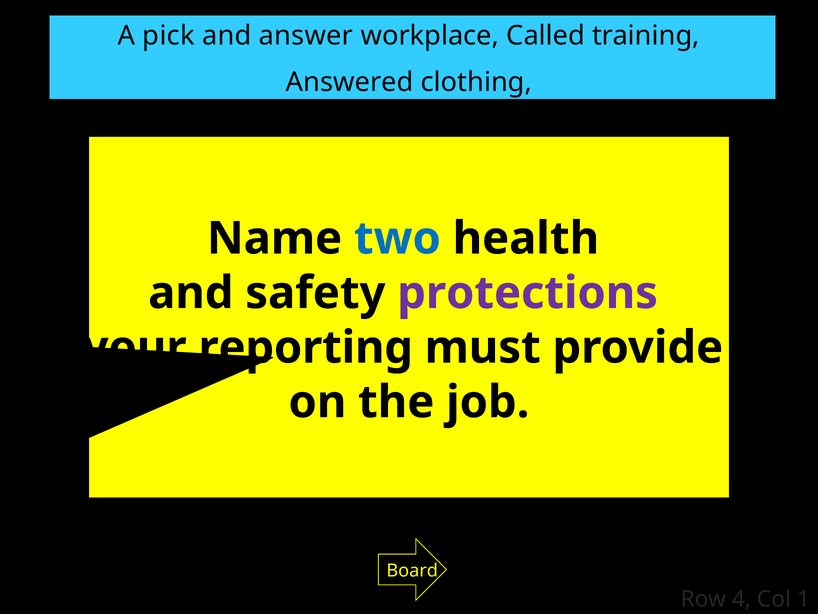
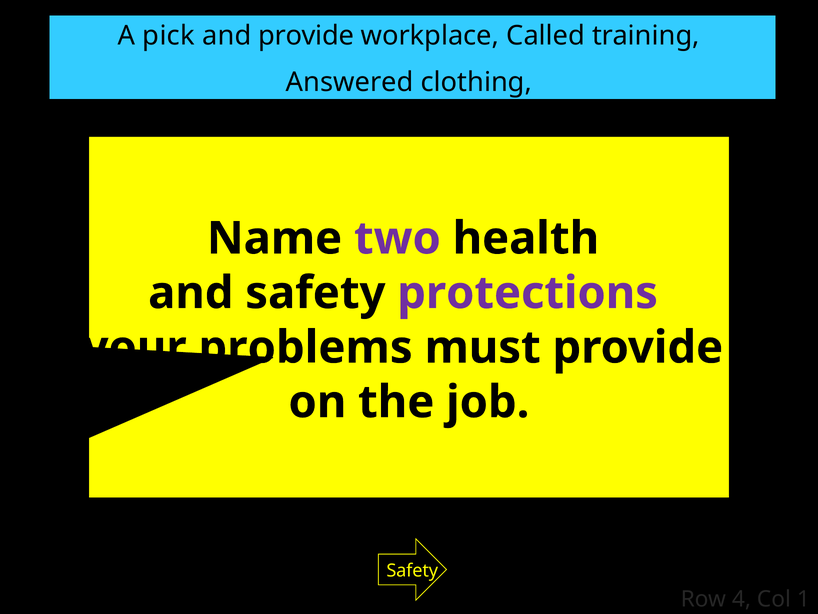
and answer: answer -> provide
two colour: blue -> purple
reporting: reporting -> problems
Board at (412, 570): Board -> Safety
